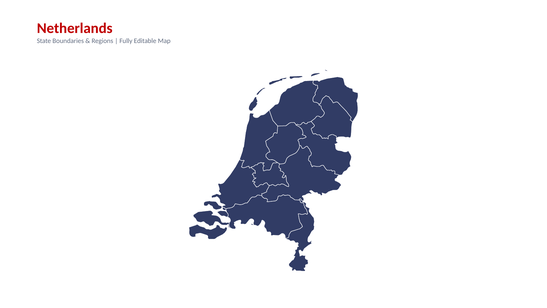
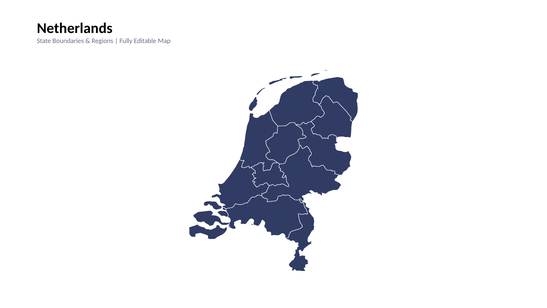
Netherlands colour: red -> black
